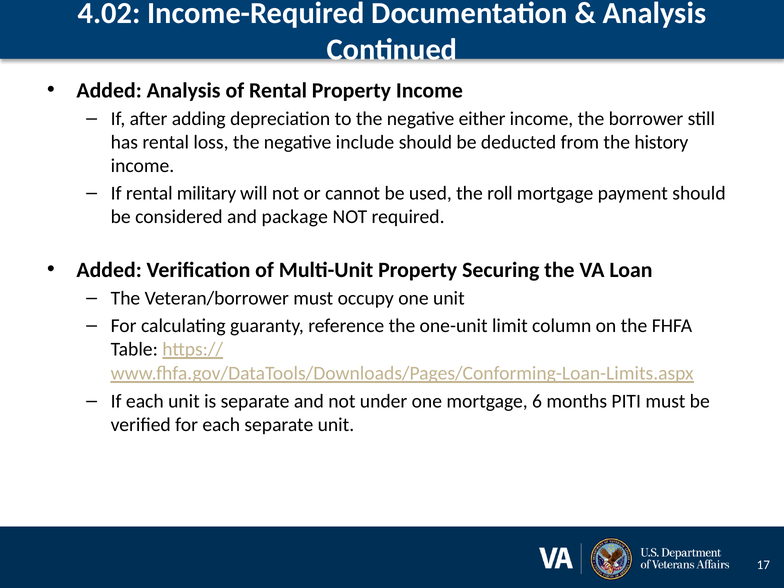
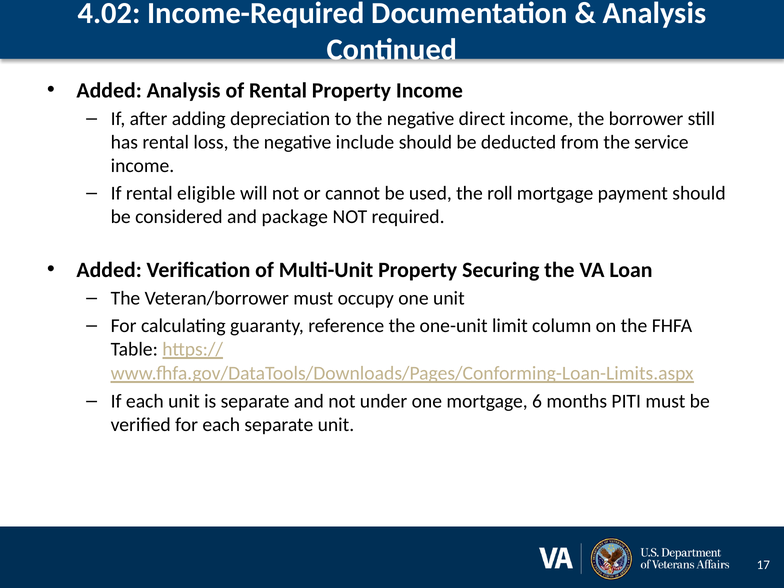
either: either -> direct
history: history -> service
military: military -> eligible
